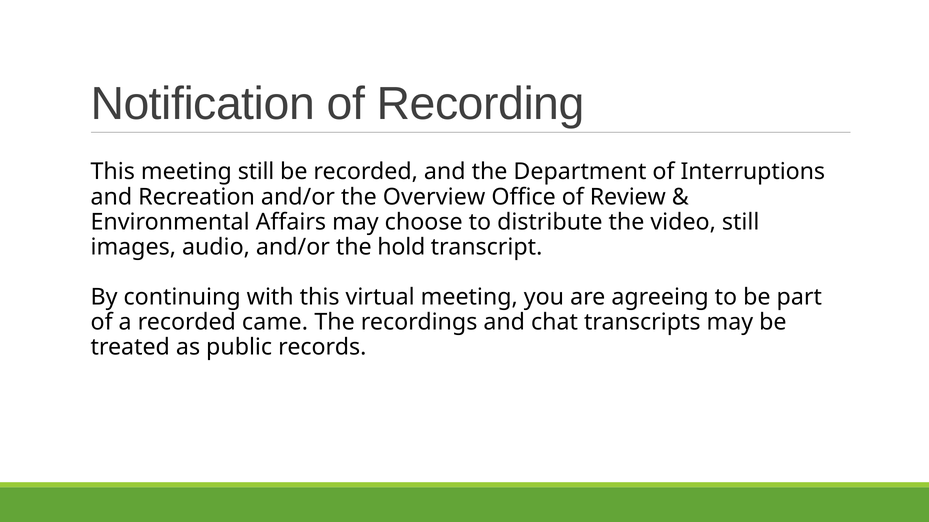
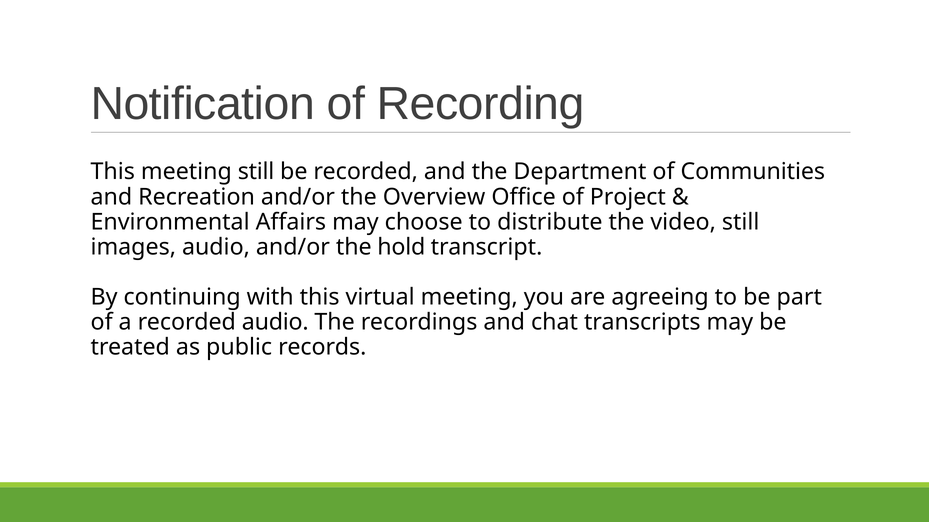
Interruptions: Interruptions -> Communities
Review: Review -> Project
recorded came: came -> audio
